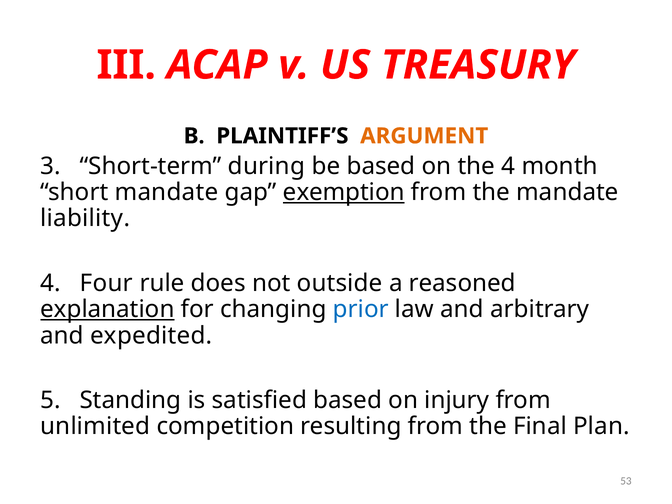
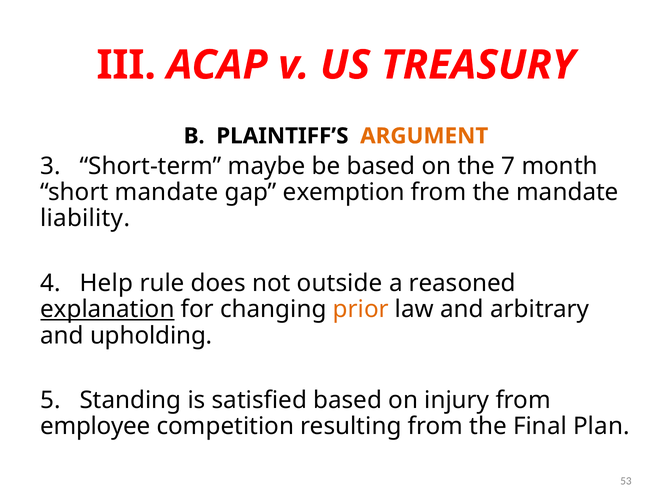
during: during -> maybe
the 4: 4 -> 7
exemption underline: present -> none
Four: Four -> Help
prior colour: blue -> orange
expedited: expedited -> upholding
unlimited: unlimited -> employee
